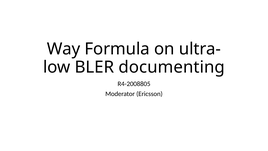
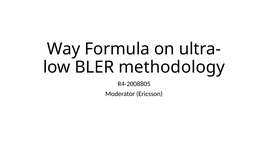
documenting: documenting -> methodology
